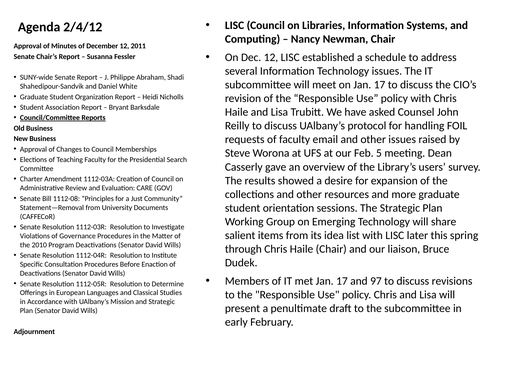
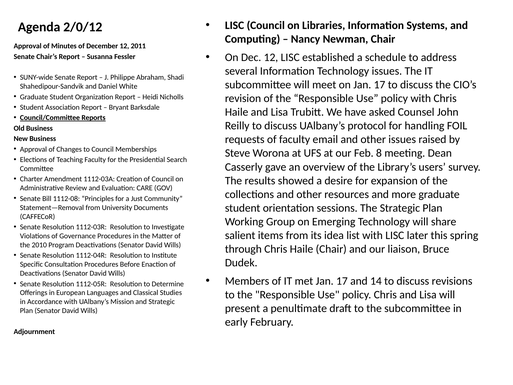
2/4/12: 2/4/12 -> 2/0/12
5: 5 -> 8
97: 97 -> 14
